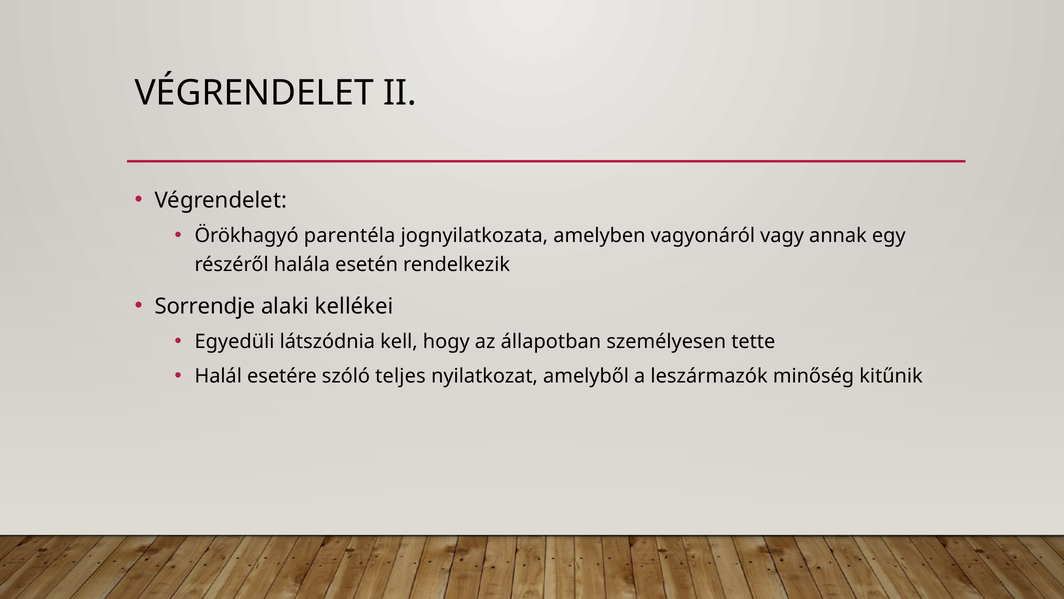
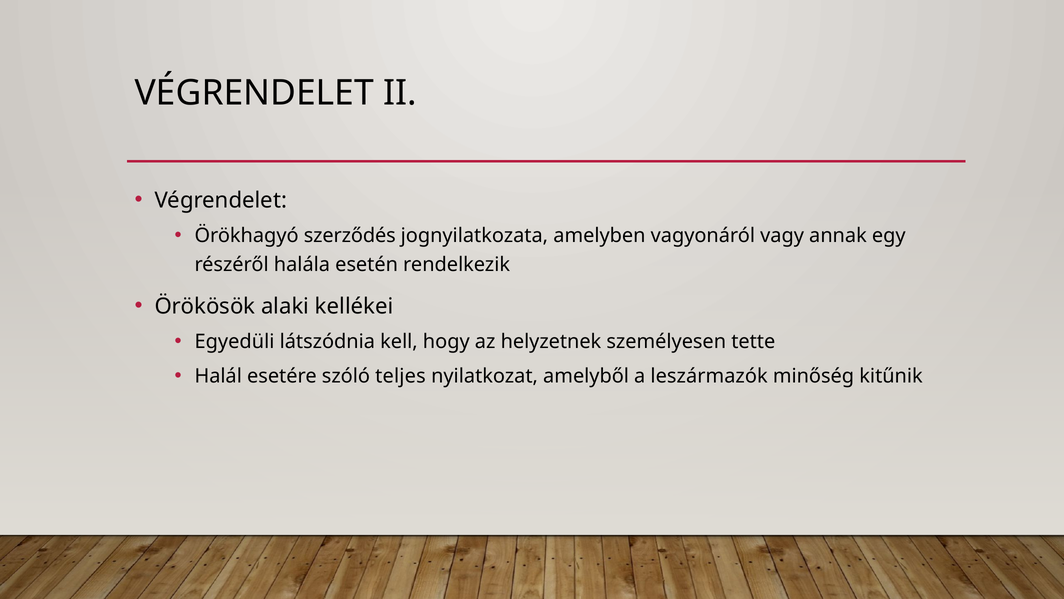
parentéla: parentéla -> szerződés
Sorrendje: Sorrendje -> Örökösök
állapotban: állapotban -> helyzetnek
